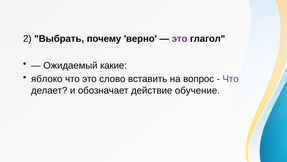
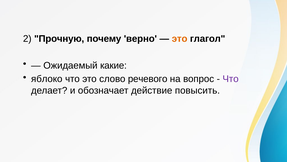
Выбрать: Выбрать -> Прочную
это at (180, 39) colour: purple -> orange
вставить: вставить -> речевого
обучение: обучение -> повысить
